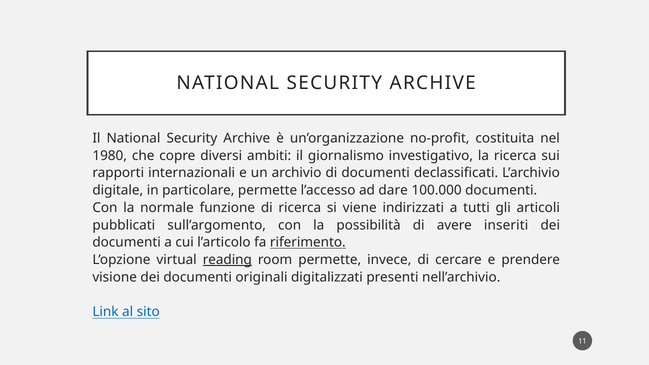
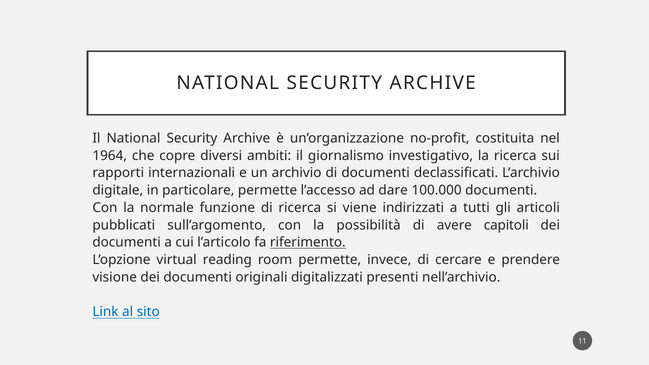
1980: 1980 -> 1964
inseriti: inseriti -> capitoli
reading underline: present -> none
